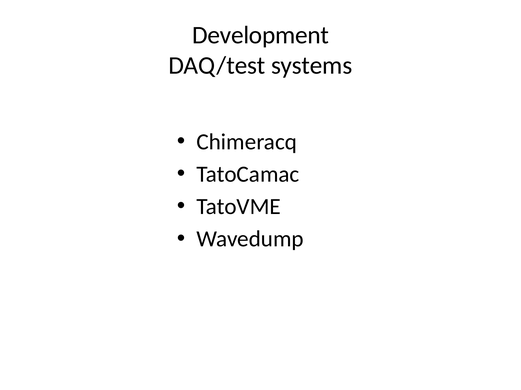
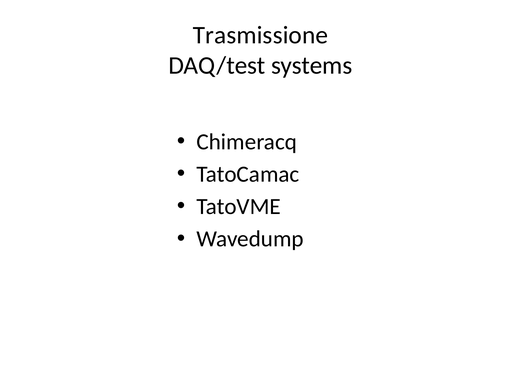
Development: Development -> Trasmissione
